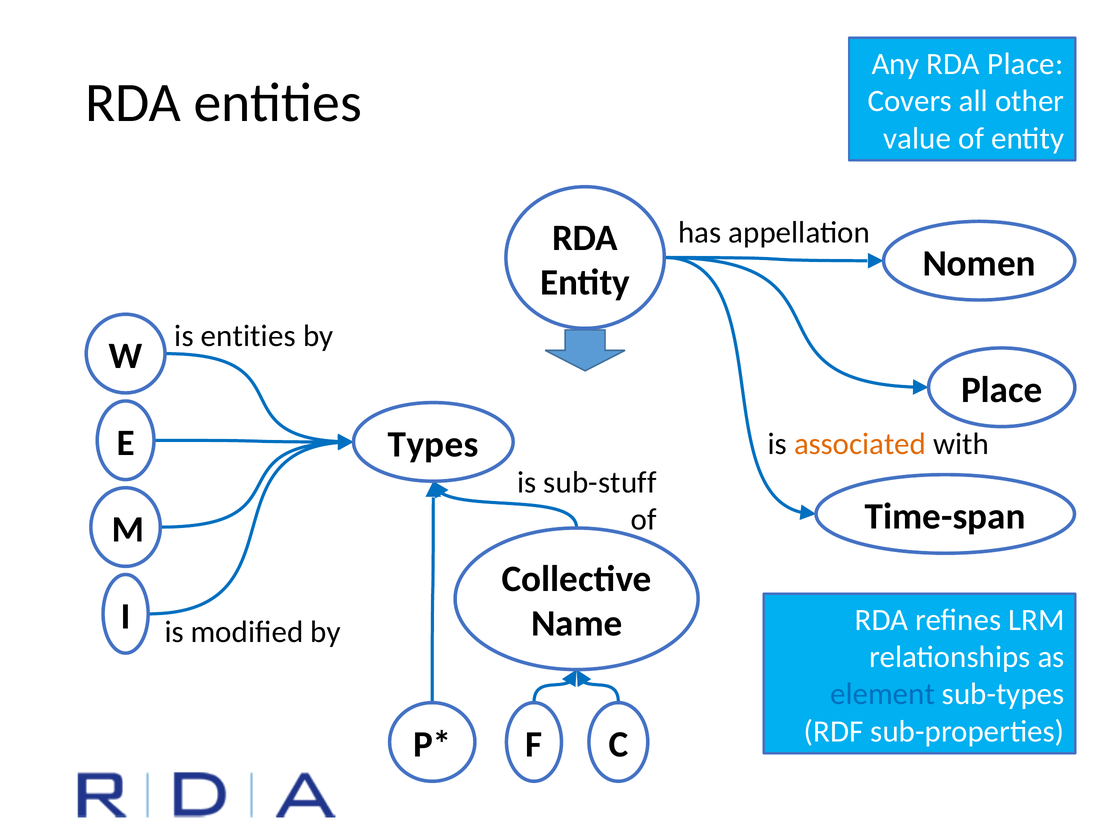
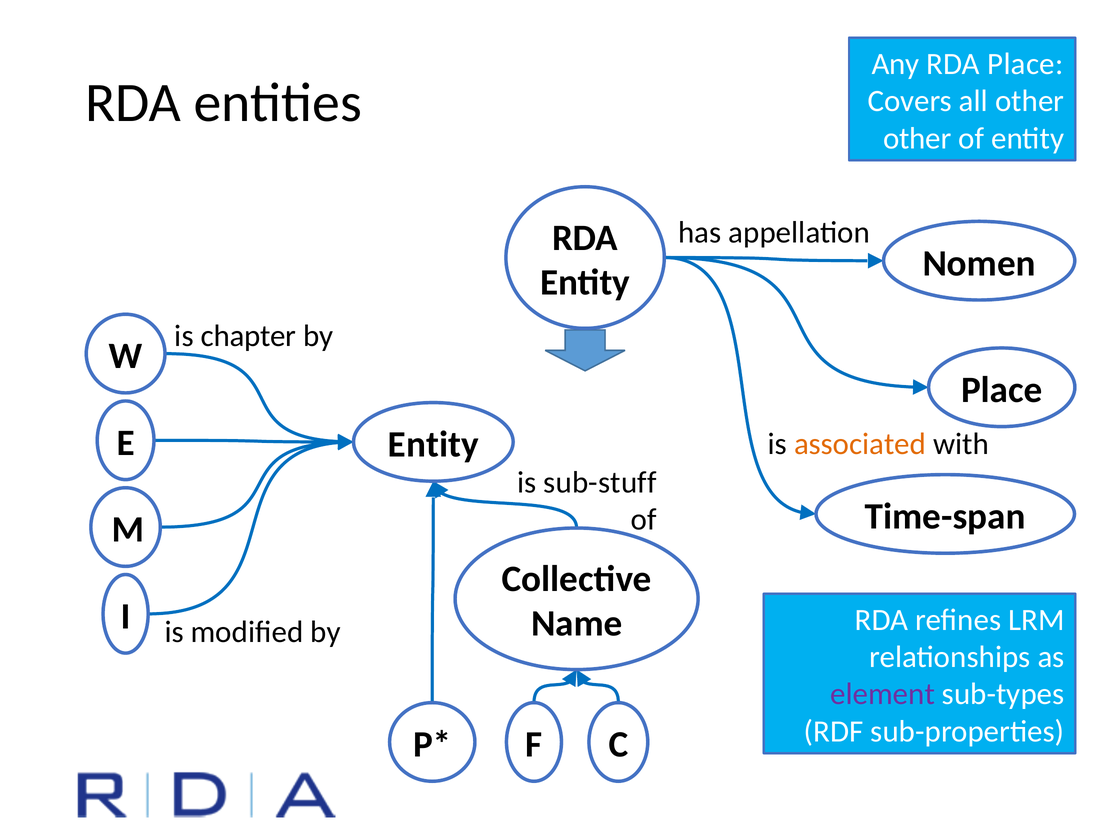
value at (917, 138): value -> other
is entities: entities -> chapter
Types at (433, 445): Types -> Entity
element colour: blue -> purple
